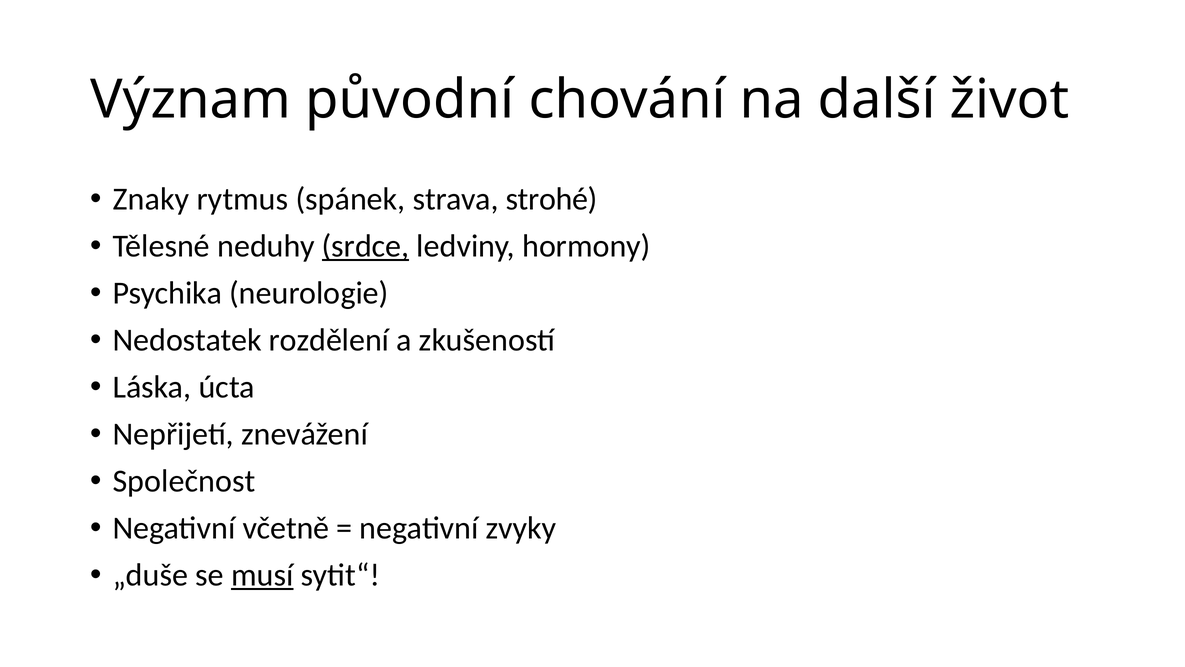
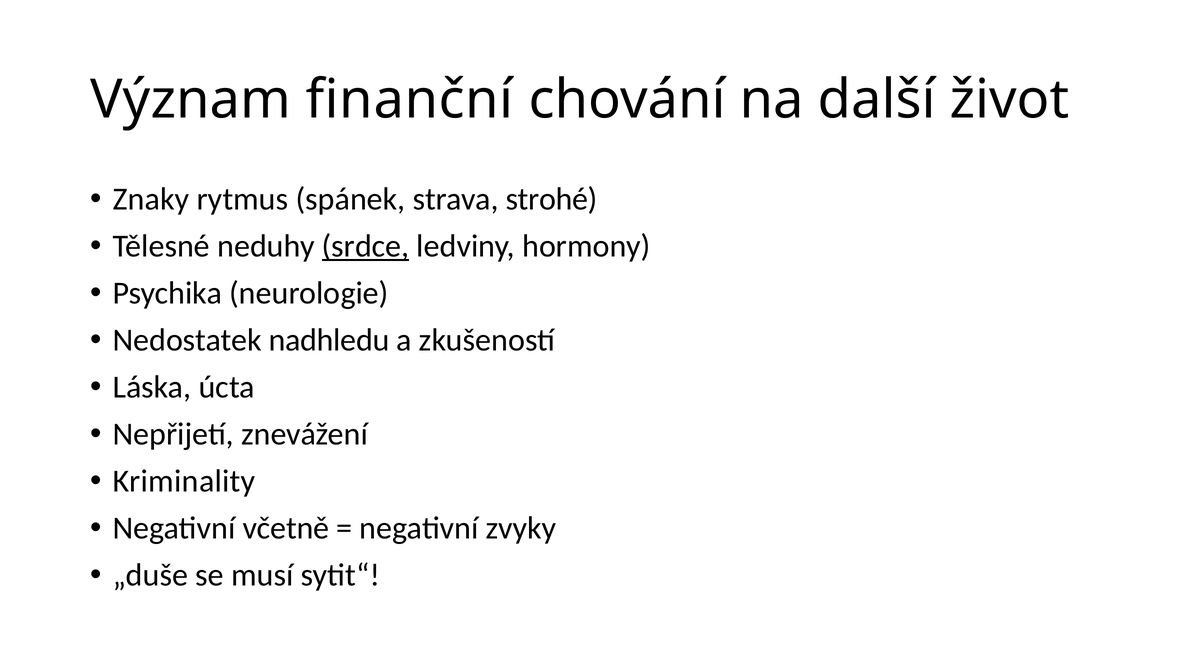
původní: původní -> finanční
rozdělení: rozdělení -> nadhledu
Společnost: Společnost -> Kriminality
musí underline: present -> none
